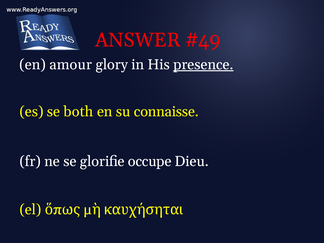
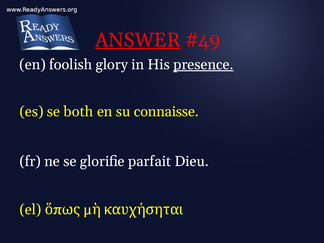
ANSWER underline: none -> present
amour: amour -> foolish
occupe: occupe -> parfait
